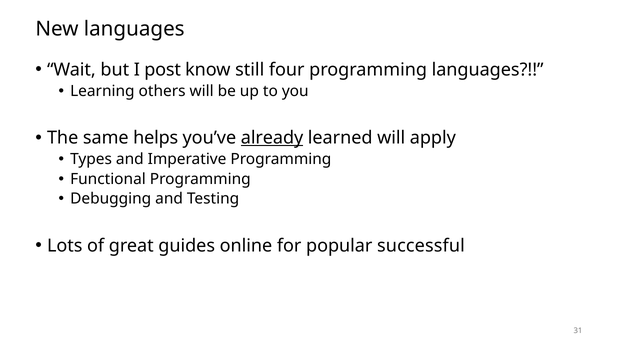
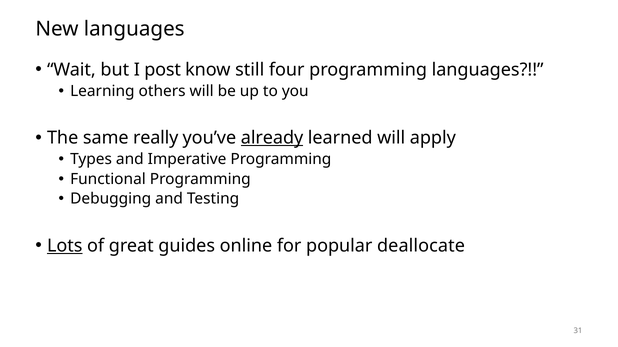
helps: helps -> really
Lots underline: none -> present
successful: successful -> deallocate
